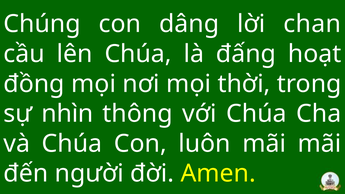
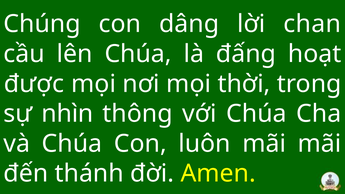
đồng: đồng -> được
người: người -> thánh
